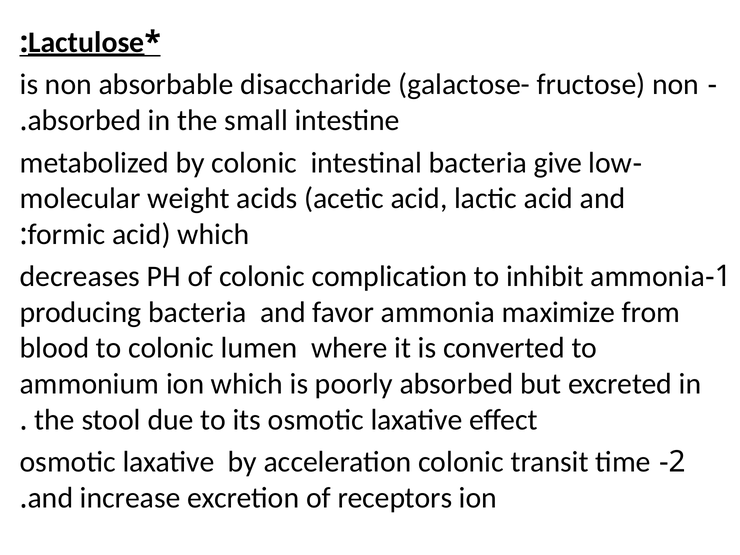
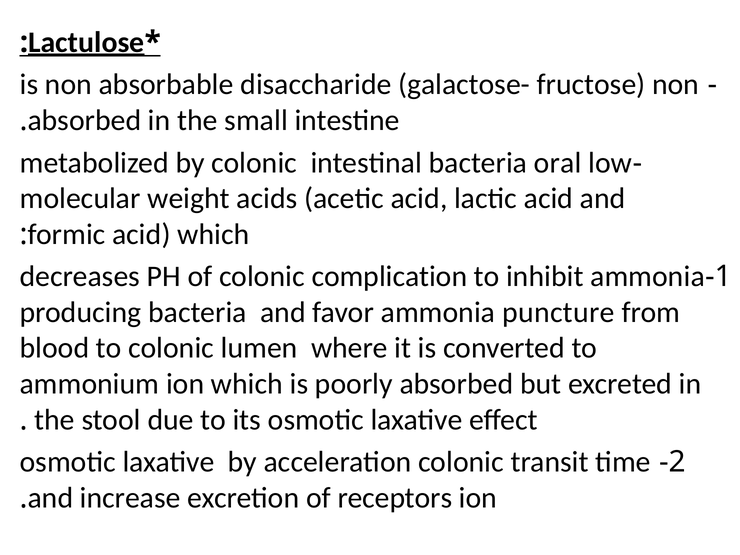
give: give -> oral
maximize: maximize -> puncture
